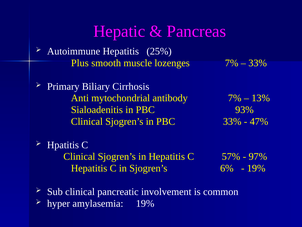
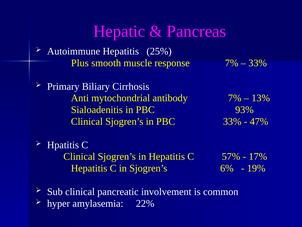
lozenges: lozenges -> response
97%: 97% -> 17%
amylasemia 19%: 19% -> 22%
